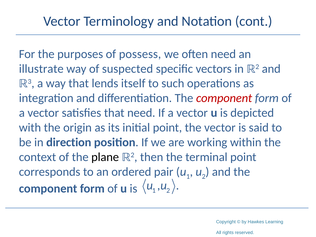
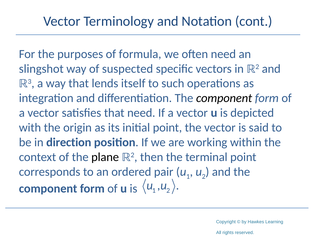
possess: possess -> formula
illustrate: illustrate -> slingshot
component at (224, 98) colour: red -> black
